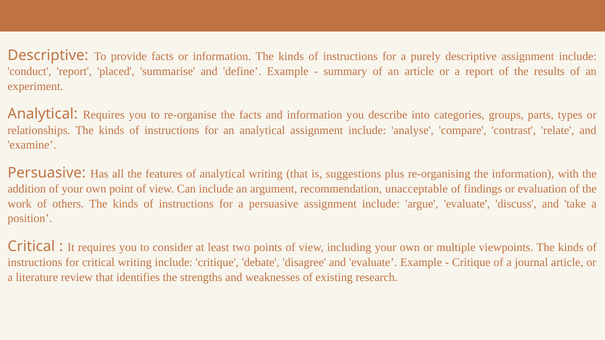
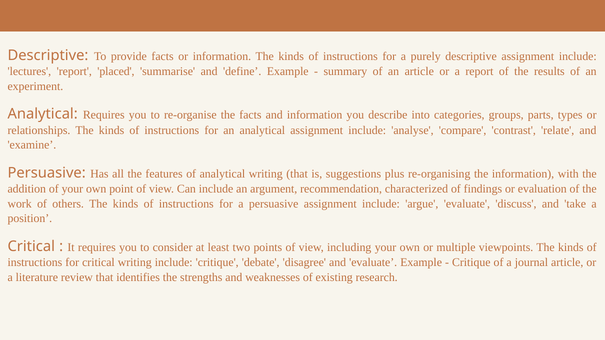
conduct: conduct -> lectures
unacceptable: unacceptable -> characterized
